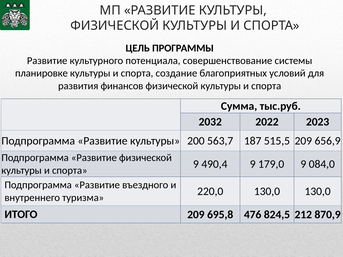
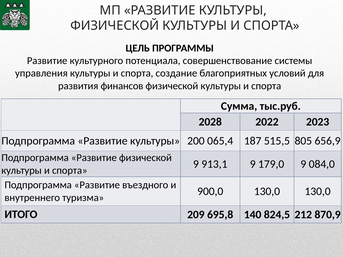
планировке: планировке -> управления
2032: 2032 -> 2028
563,7: 563,7 -> 065,4
515,5 209: 209 -> 805
490,4: 490,4 -> 913,1
220,0: 220,0 -> 900,0
476: 476 -> 140
